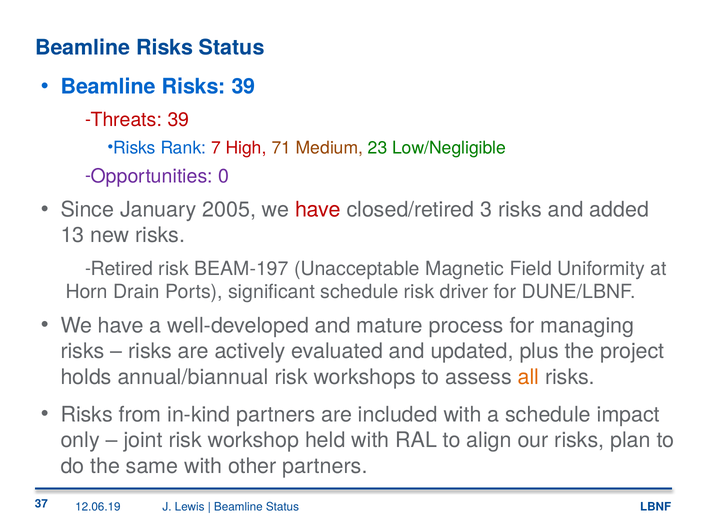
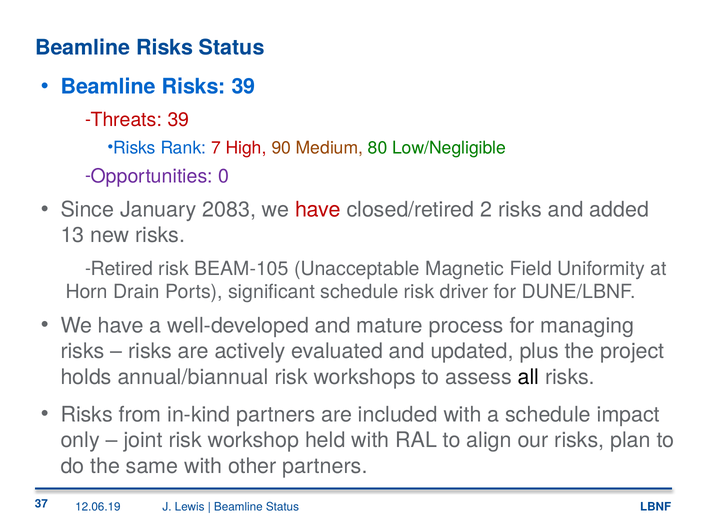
71: 71 -> 90
23: 23 -> 80
2005: 2005 -> 2083
3: 3 -> 2
BEAM-197: BEAM-197 -> BEAM-105
all colour: orange -> black
